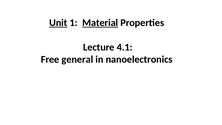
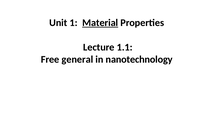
Unit underline: present -> none
4.1: 4.1 -> 1.1
nanoelectronics: nanoelectronics -> nanotechnology
